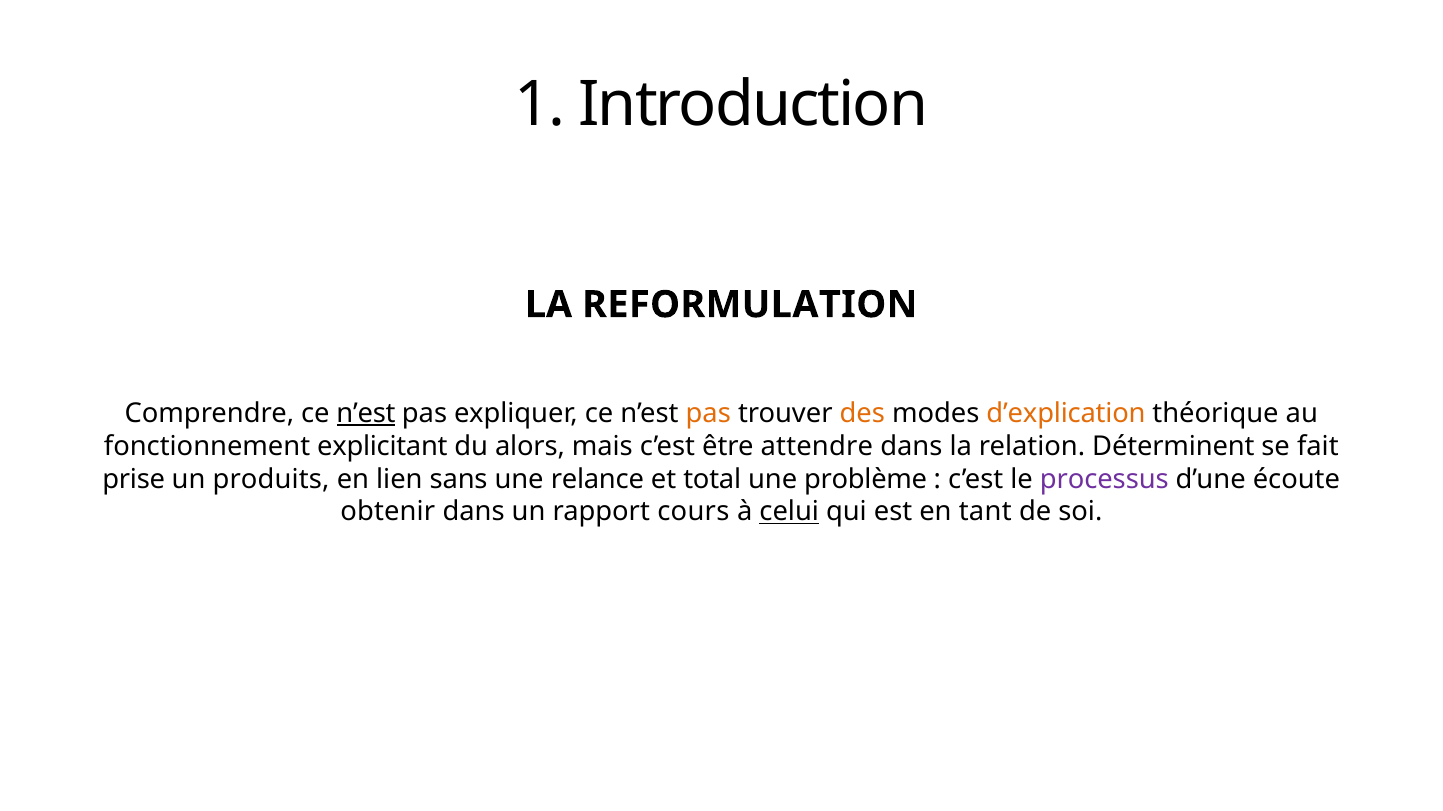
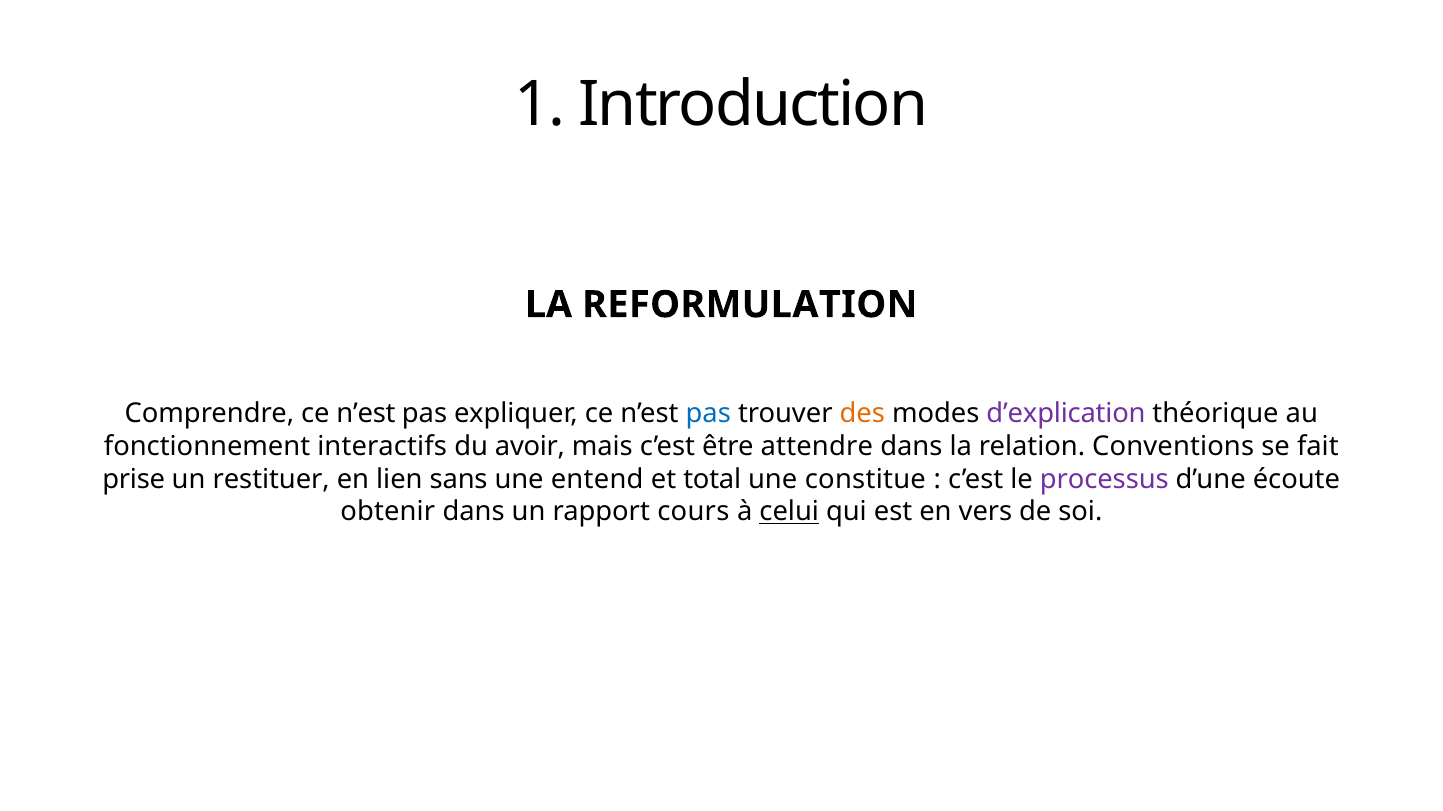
n’est at (366, 414) underline: present -> none
pas at (708, 414) colour: orange -> blue
d’explication colour: orange -> purple
explicitant: explicitant -> interactifs
alors: alors -> avoir
Déterminent: Déterminent -> Conventions
produits: produits -> restituer
relance: relance -> entend
problème: problème -> constitue
tant: tant -> vers
